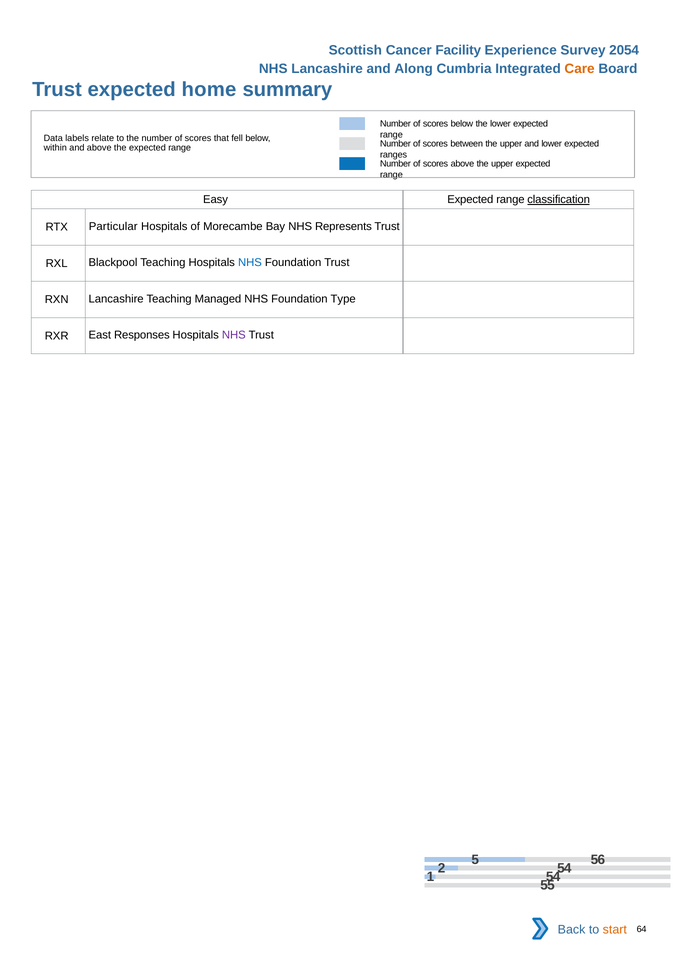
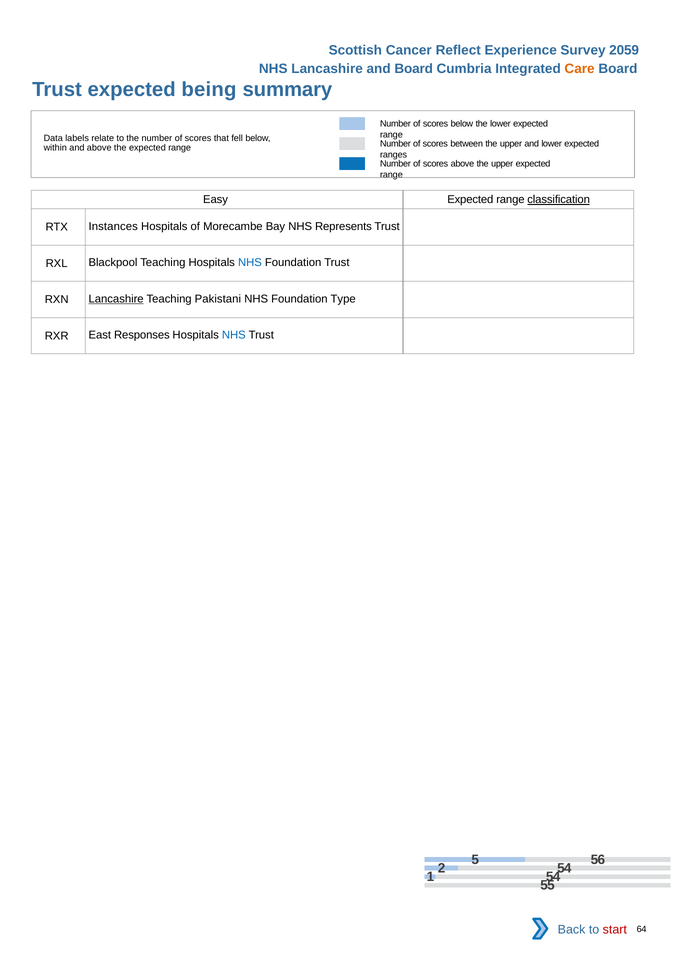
Facility: Facility -> Reflect
2054: 2054 -> 2059
and Along: Along -> Board
home: home -> being
Particular: Particular -> Instances
Lancashire at (116, 299) underline: none -> present
Managed: Managed -> Pakistani
NHS at (234, 335) colour: purple -> blue
start colour: orange -> red
